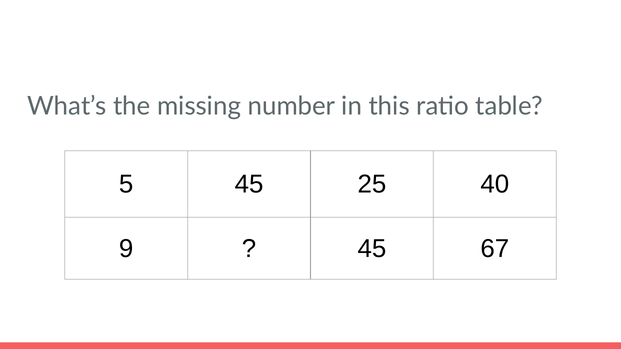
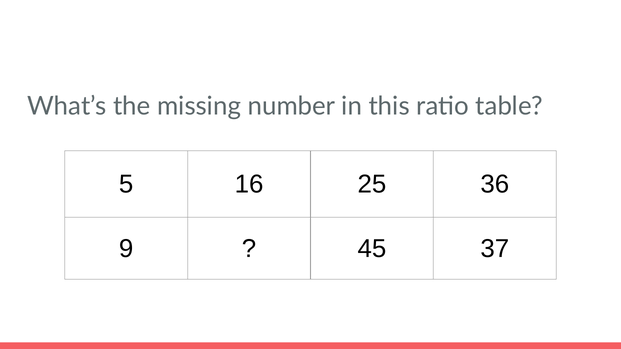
5 45: 45 -> 16
40: 40 -> 36
67: 67 -> 37
